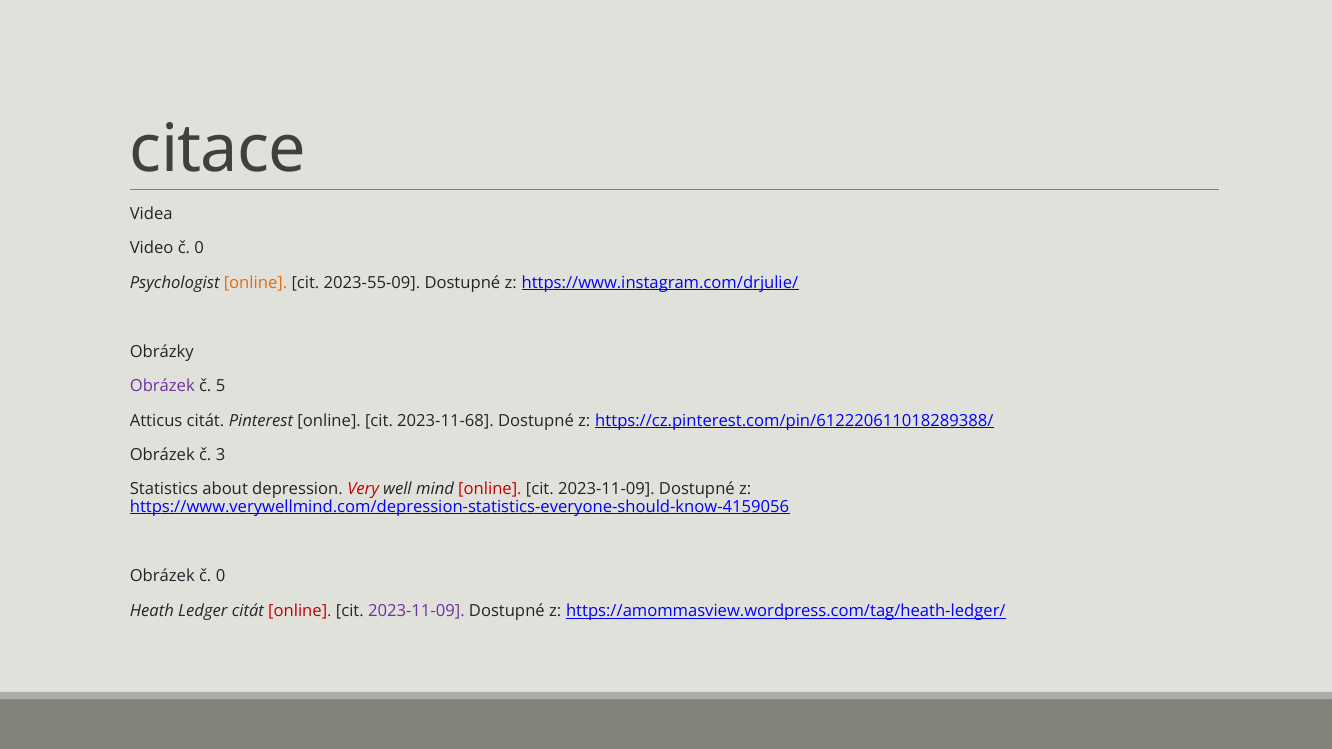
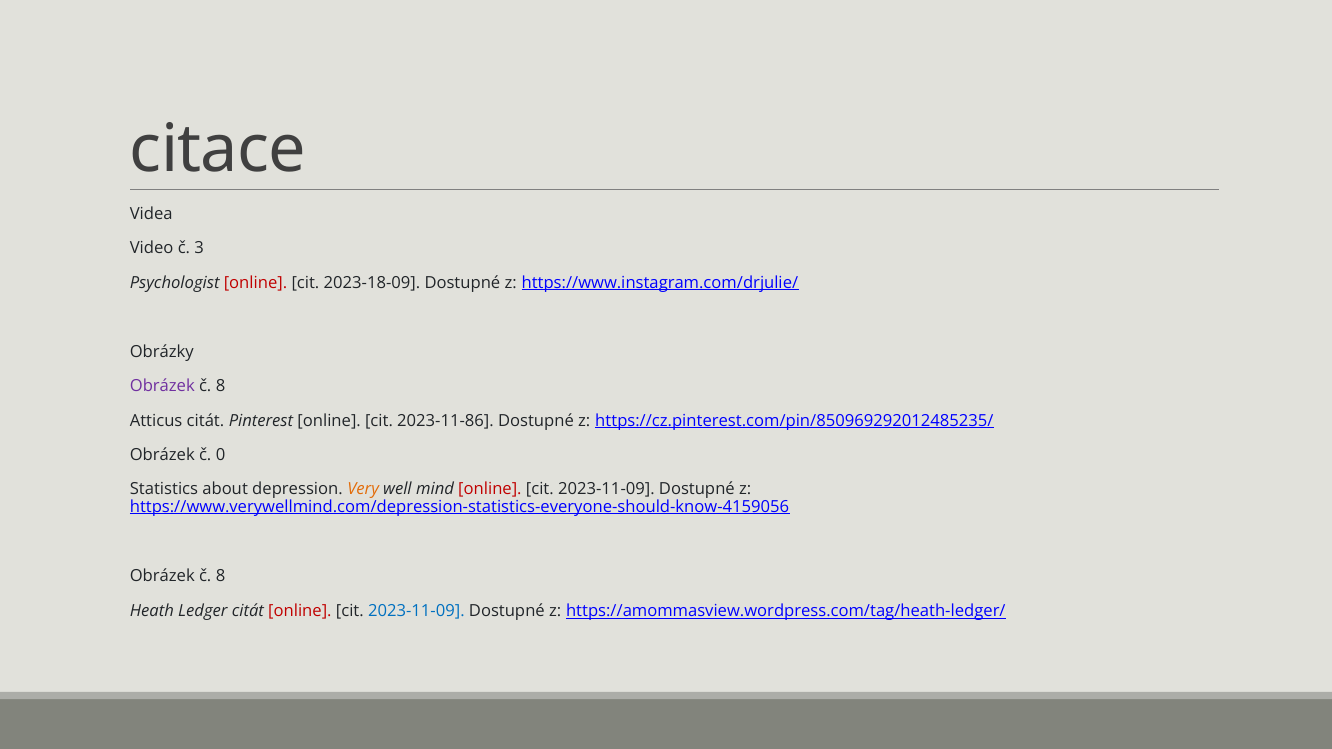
Video č 0: 0 -> 3
online at (255, 283) colour: orange -> red
2023-55-09: 2023-55-09 -> 2023-18-09
5 at (221, 386): 5 -> 8
2023-11-68: 2023-11-68 -> 2023-11-86
https://cz.pinterest.com/pin/612220611018289388/: https://cz.pinterest.com/pin/612220611018289388/ -> https://cz.pinterest.com/pin/850969292012485235/
3: 3 -> 0
Very colour: red -> orange
0 at (221, 576): 0 -> 8
2023-11-09 at (416, 612) colour: purple -> blue
